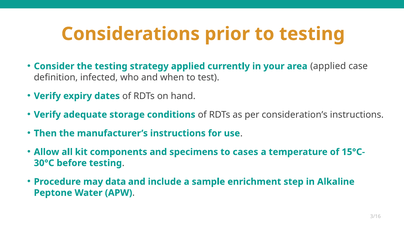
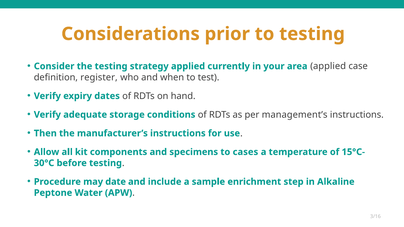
infected: infected -> register
consideration’s: consideration’s -> management’s
data: data -> date
